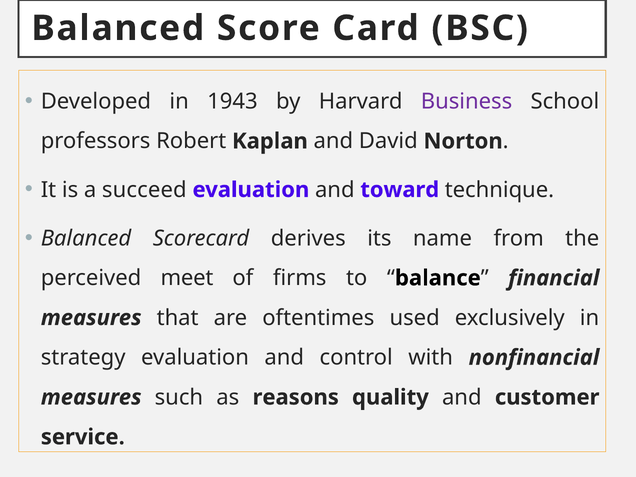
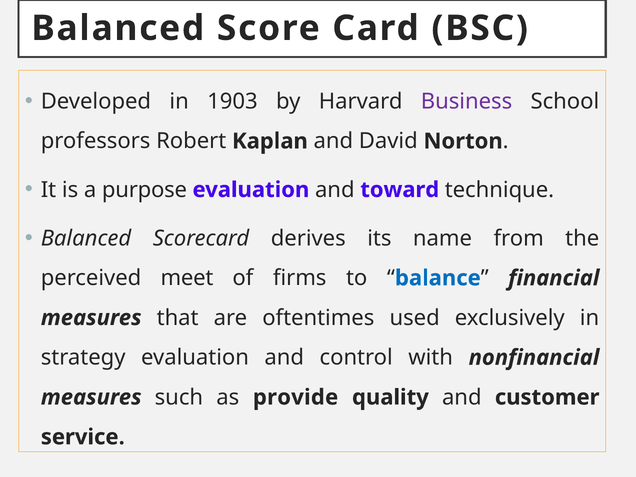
1943: 1943 -> 1903
succeed: succeed -> purpose
balance colour: black -> blue
reasons: reasons -> provide
